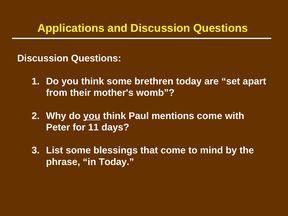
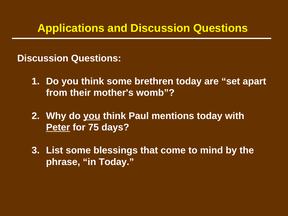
mentions come: come -> today
Peter underline: none -> present
11: 11 -> 75
